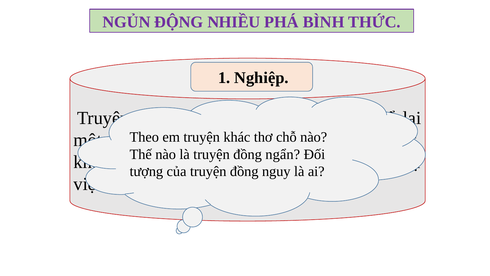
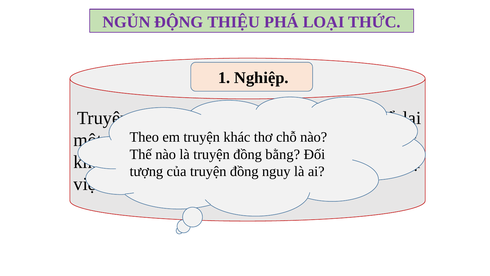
NHIỀU: NHIỀU -> THIỆU
PHÁ BÌNH: BÌNH -> LOẠI
ngẩn: ngẩn -> bằng
